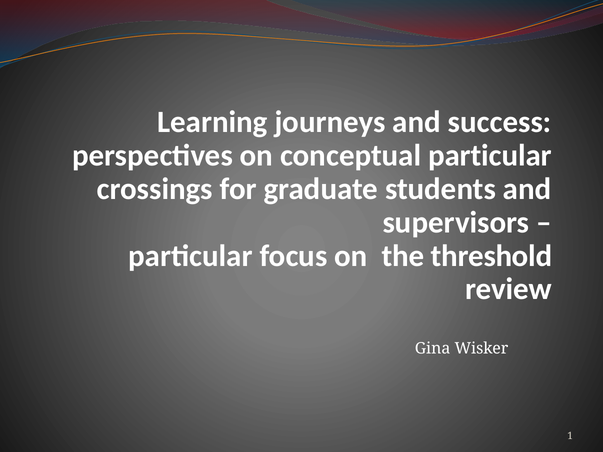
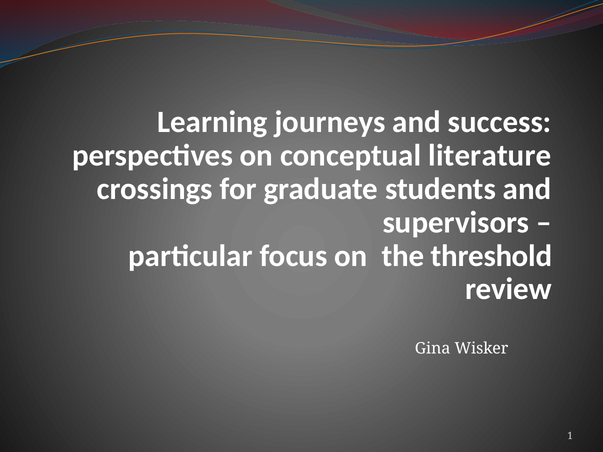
conceptual particular: particular -> literature
